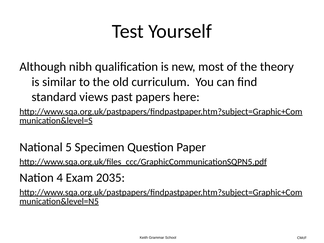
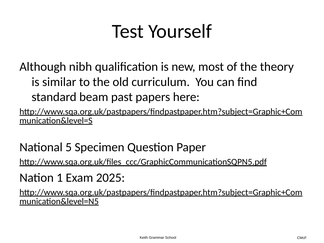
views: views -> beam
4: 4 -> 1
2035: 2035 -> 2025
